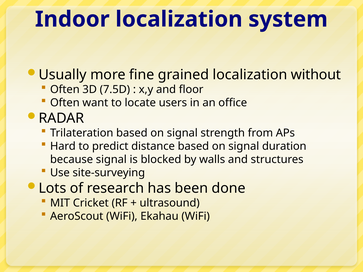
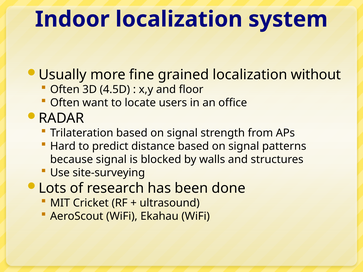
7.5D: 7.5D -> 4.5D
duration: duration -> patterns
